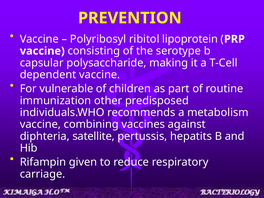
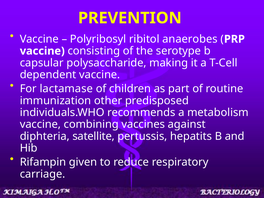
lipoprotein: lipoprotein -> anaerobes
vulnerable: vulnerable -> lactamase
